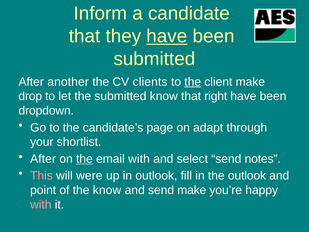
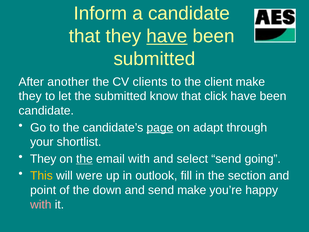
the at (193, 82) underline: present -> none
drop at (30, 96): drop -> they
right: right -> click
dropdown at (46, 111): dropdown -> candidate
page underline: none -> present
After at (43, 159): After -> They
notes: notes -> going
This colour: pink -> yellow
the outlook: outlook -> section
the know: know -> down
